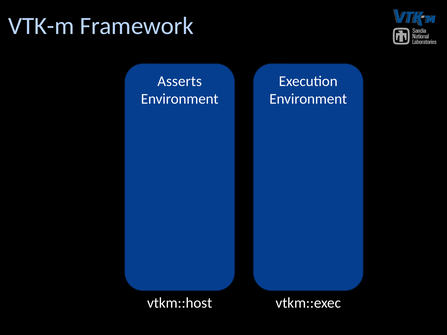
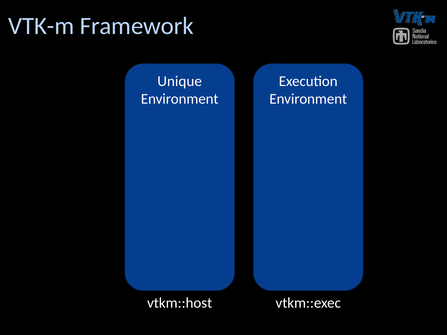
Asserts: Asserts -> Unique
